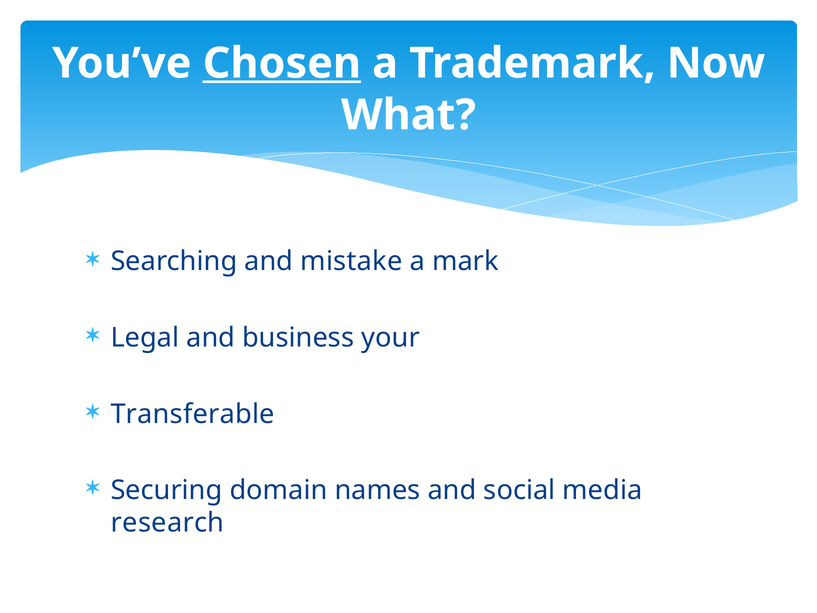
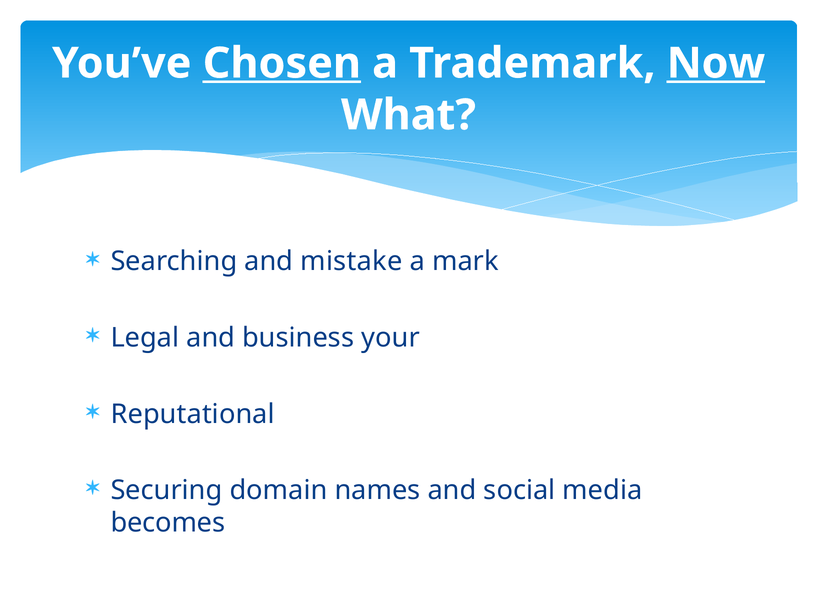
Now underline: none -> present
Transferable: Transferable -> Reputational
research: research -> becomes
